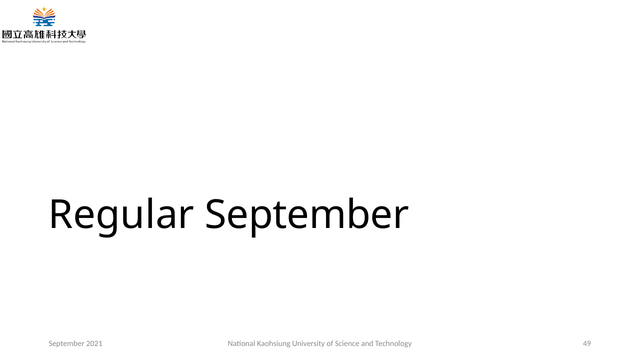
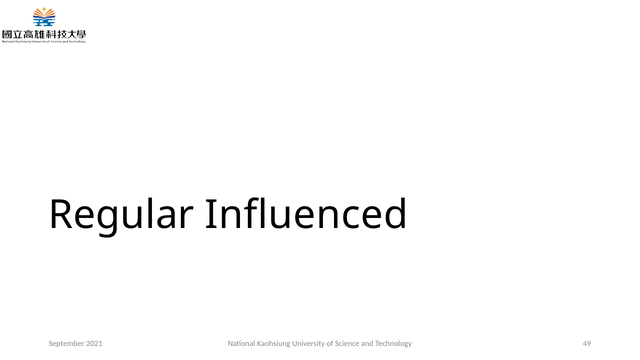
Regular September: September -> Influenced
